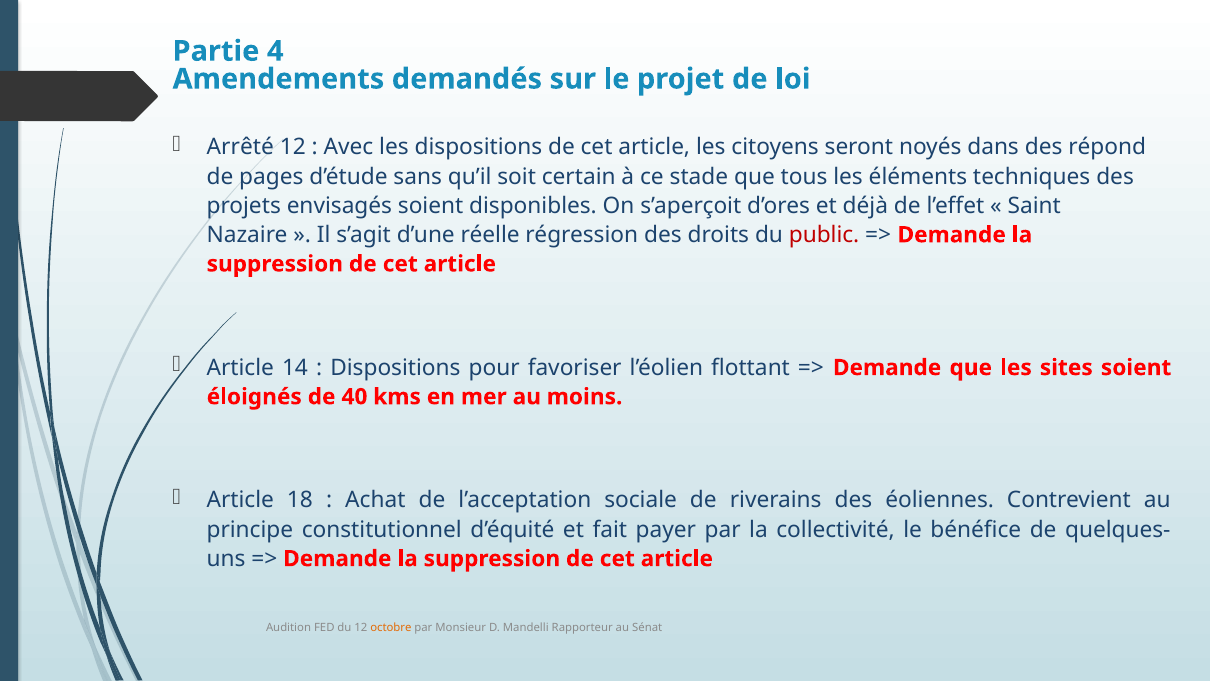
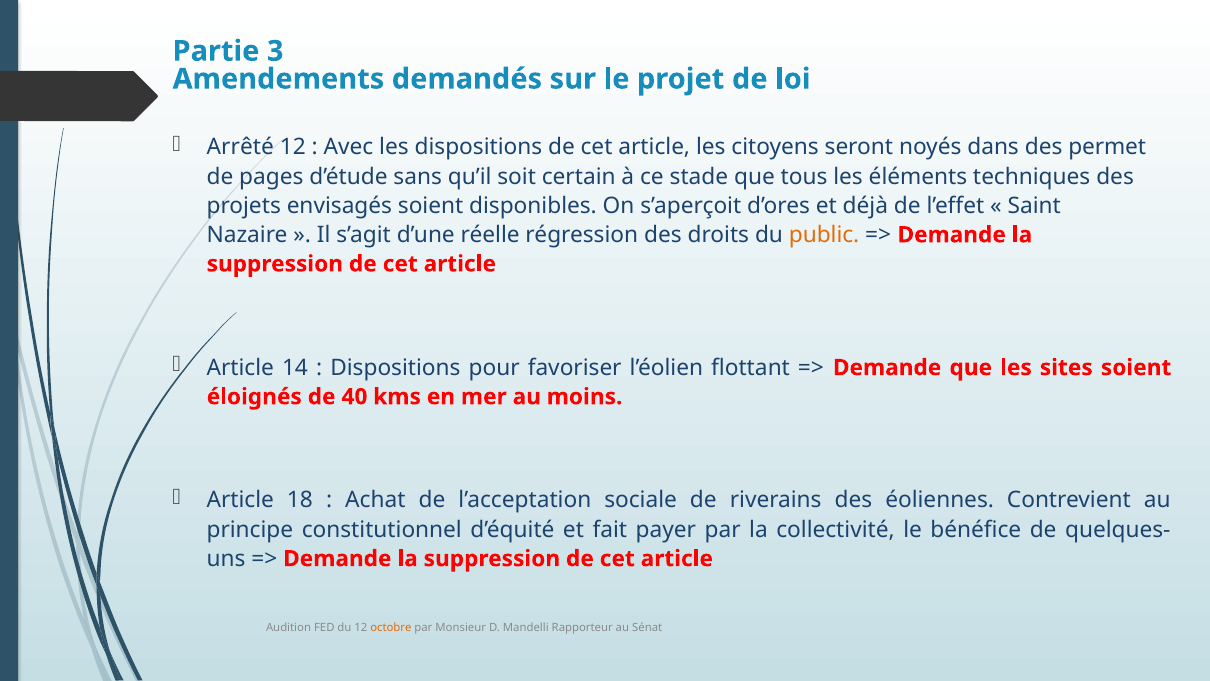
4: 4 -> 3
répond: répond -> permet
public colour: red -> orange
